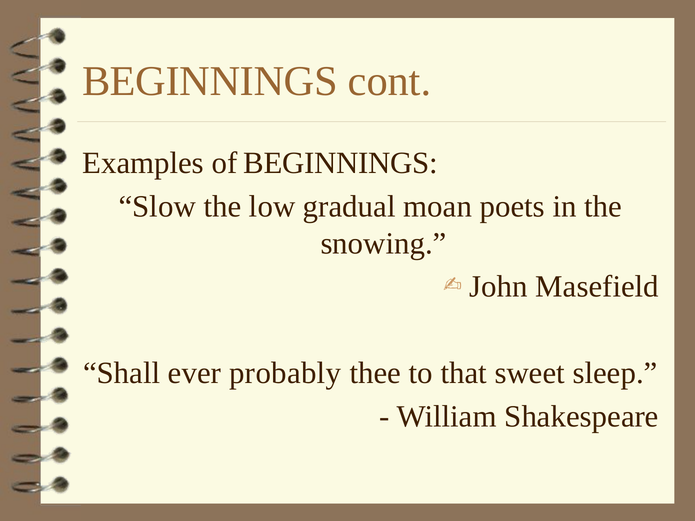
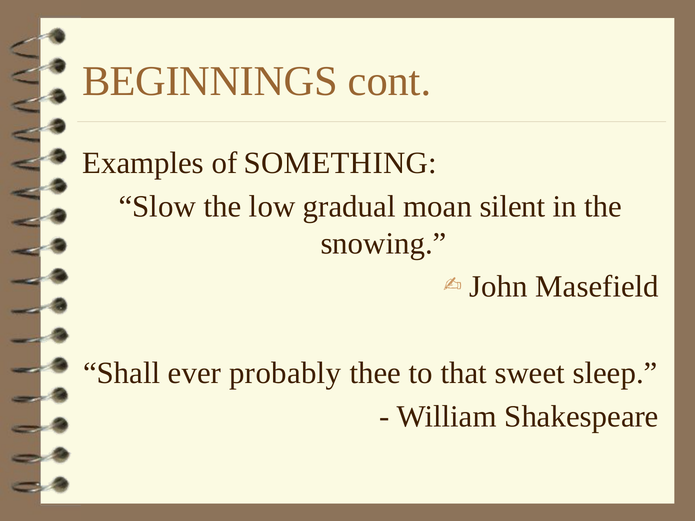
of BEGINNINGS: BEGINNINGS -> SOMETHING
poets: poets -> silent
